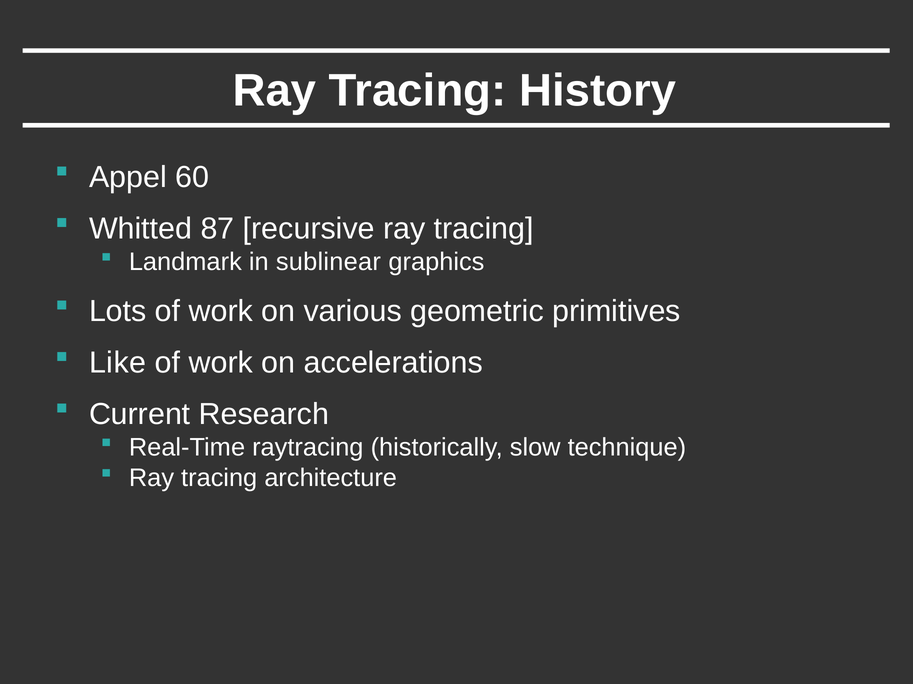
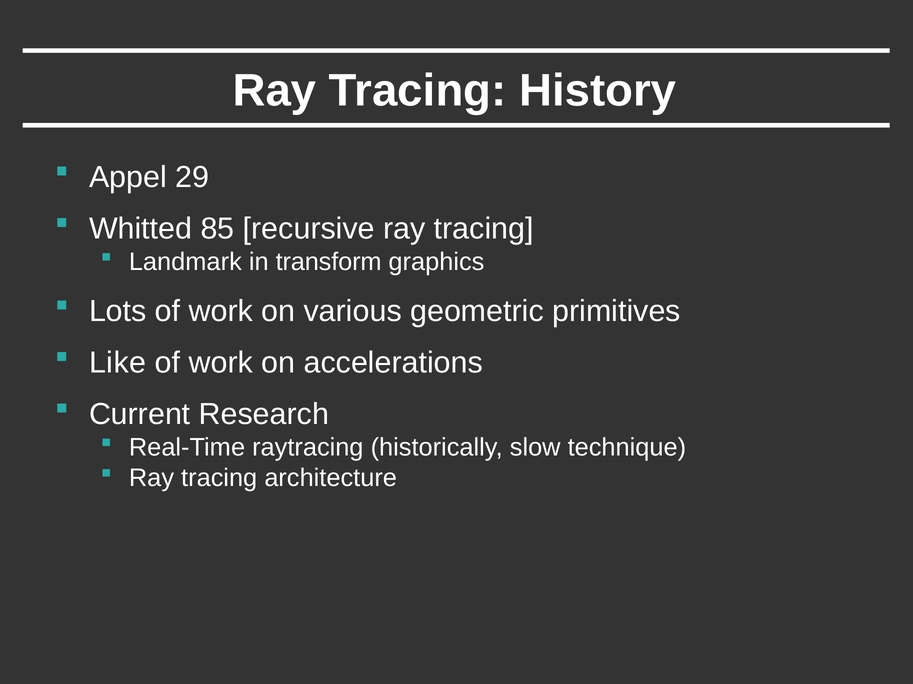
60: 60 -> 29
87: 87 -> 85
sublinear: sublinear -> transform
